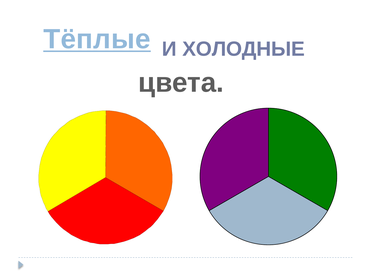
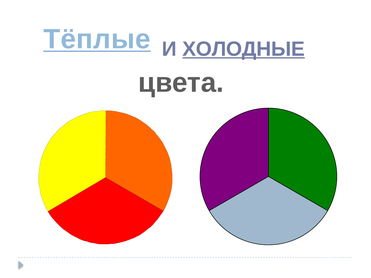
ХОЛОДНЫЕ underline: none -> present
